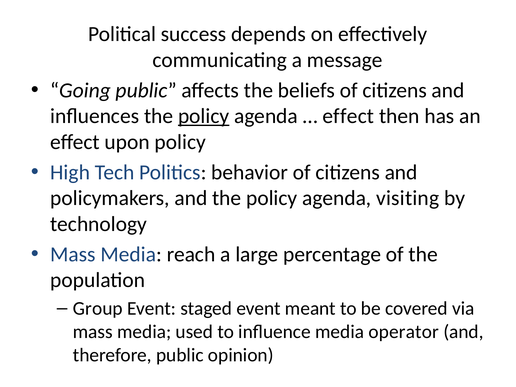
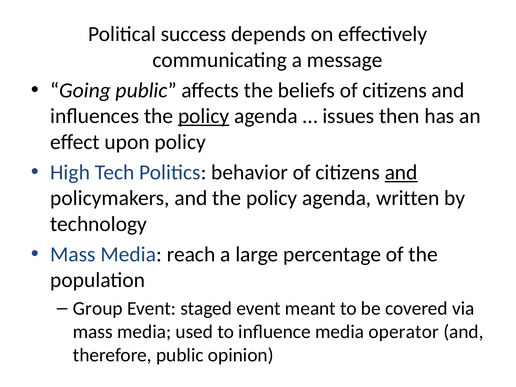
effect at (348, 116): effect -> issues
and at (401, 172) underline: none -> present
visiting: visiting -> written
